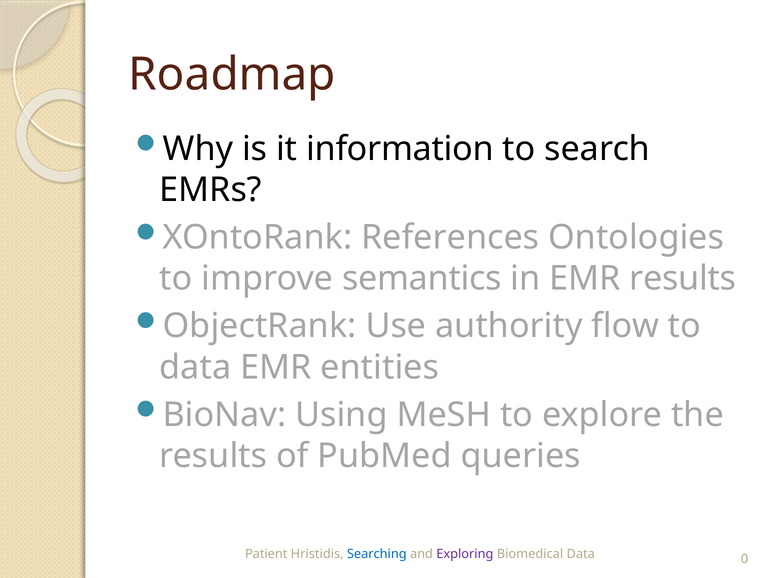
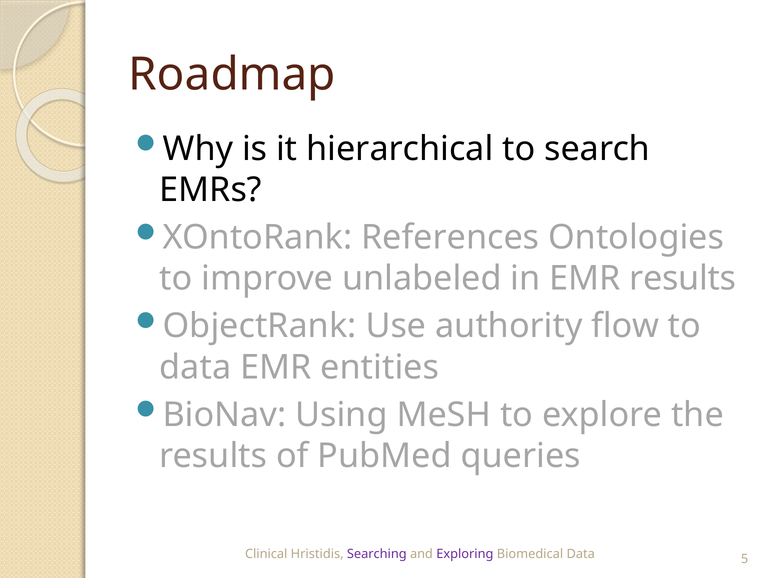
information: information -> hierarchical
semantics: semantics -> unlabeled
Patient: Patient -> Clinical
Searching colour: blue -> purple
0: 0 -> 5
